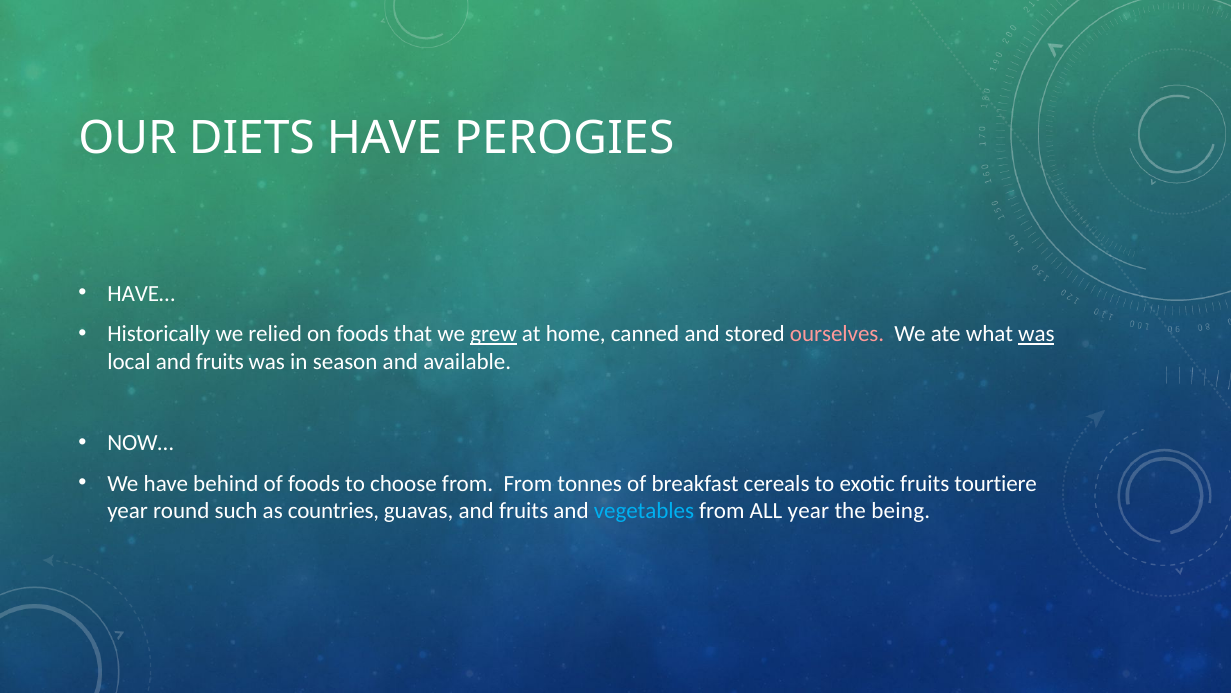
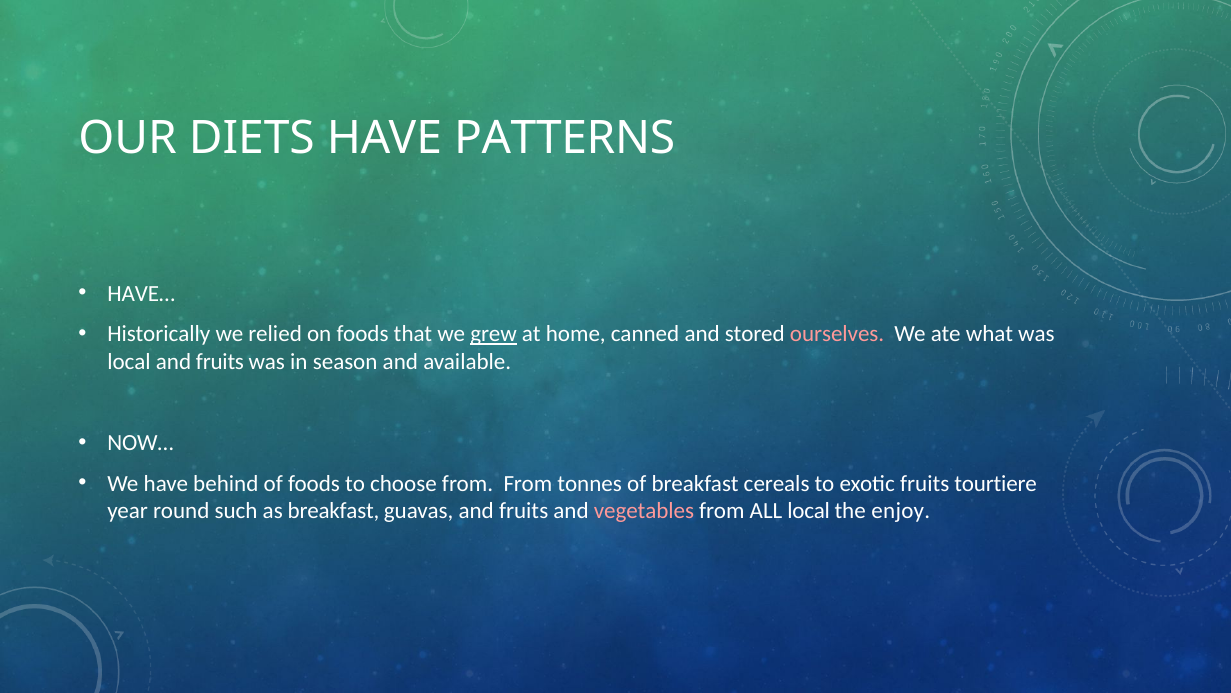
PEROGIES: PEROGIES -> PATTERNS
was at (1036, 334) underline: present -> none
as countries: countries -> breakfast
vegetables colour: light blue -> pink
ALL year: year -> local
being: being -> enjoy
